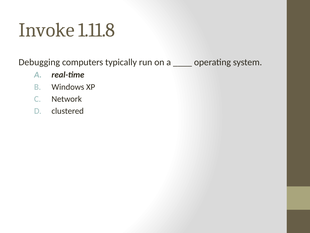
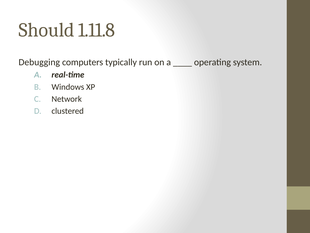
Invoke: Invoke -> Should
